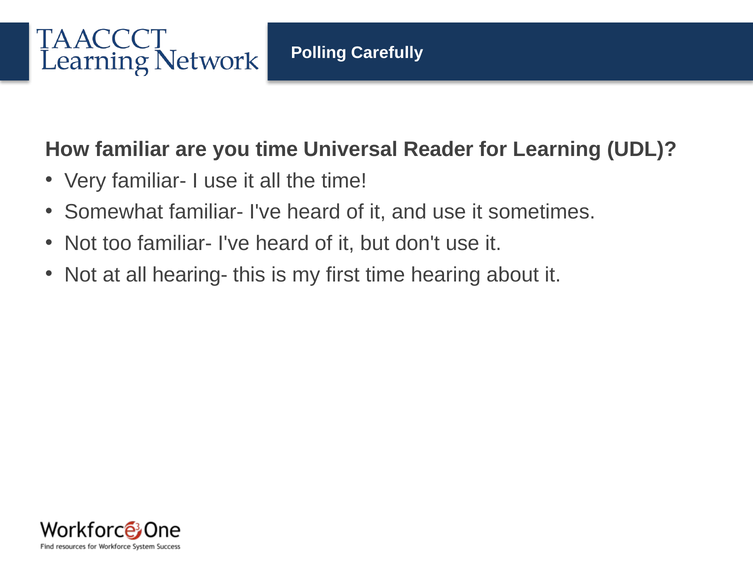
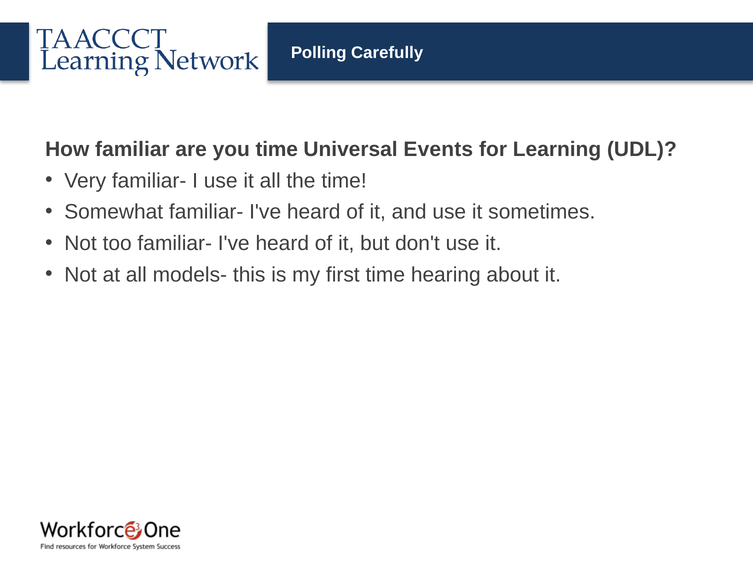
Reader: Reader -> Events
hearing-: hearing- -> models-
